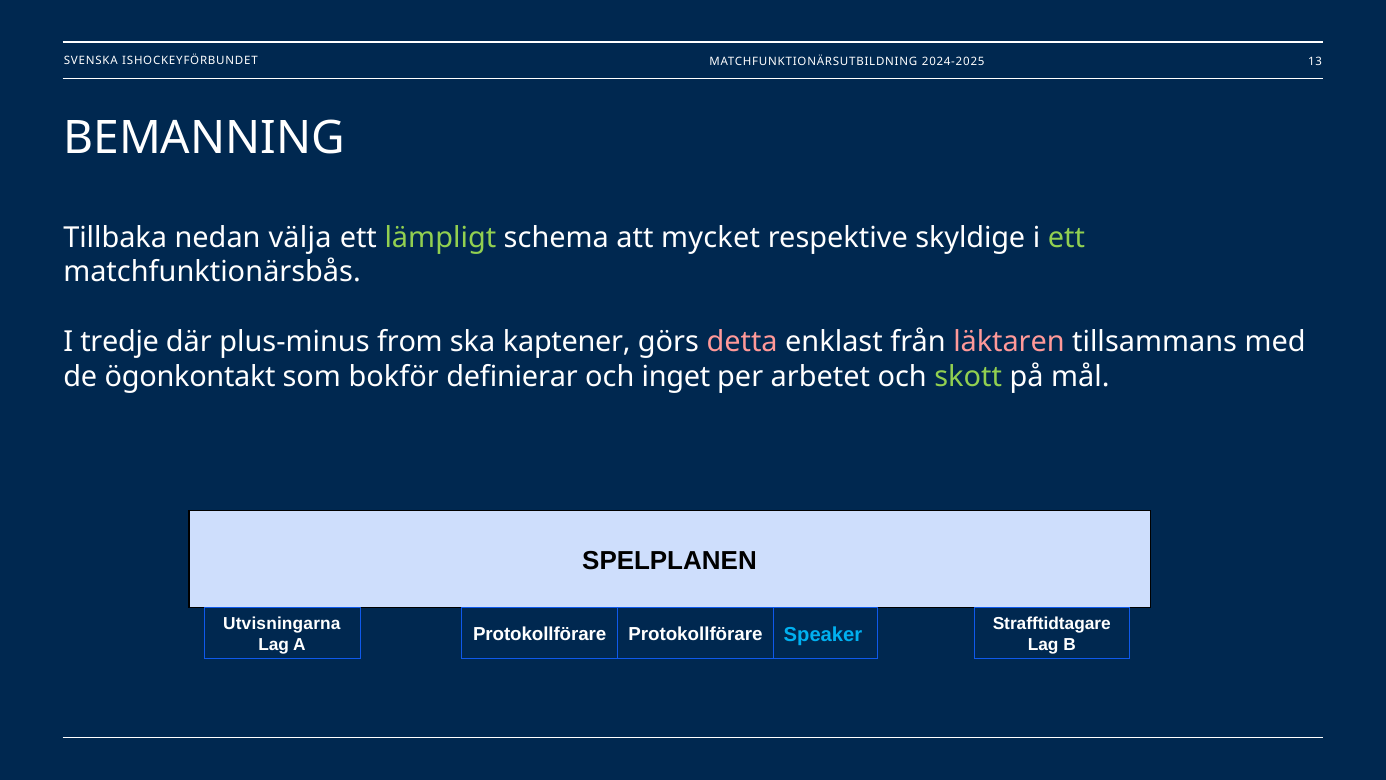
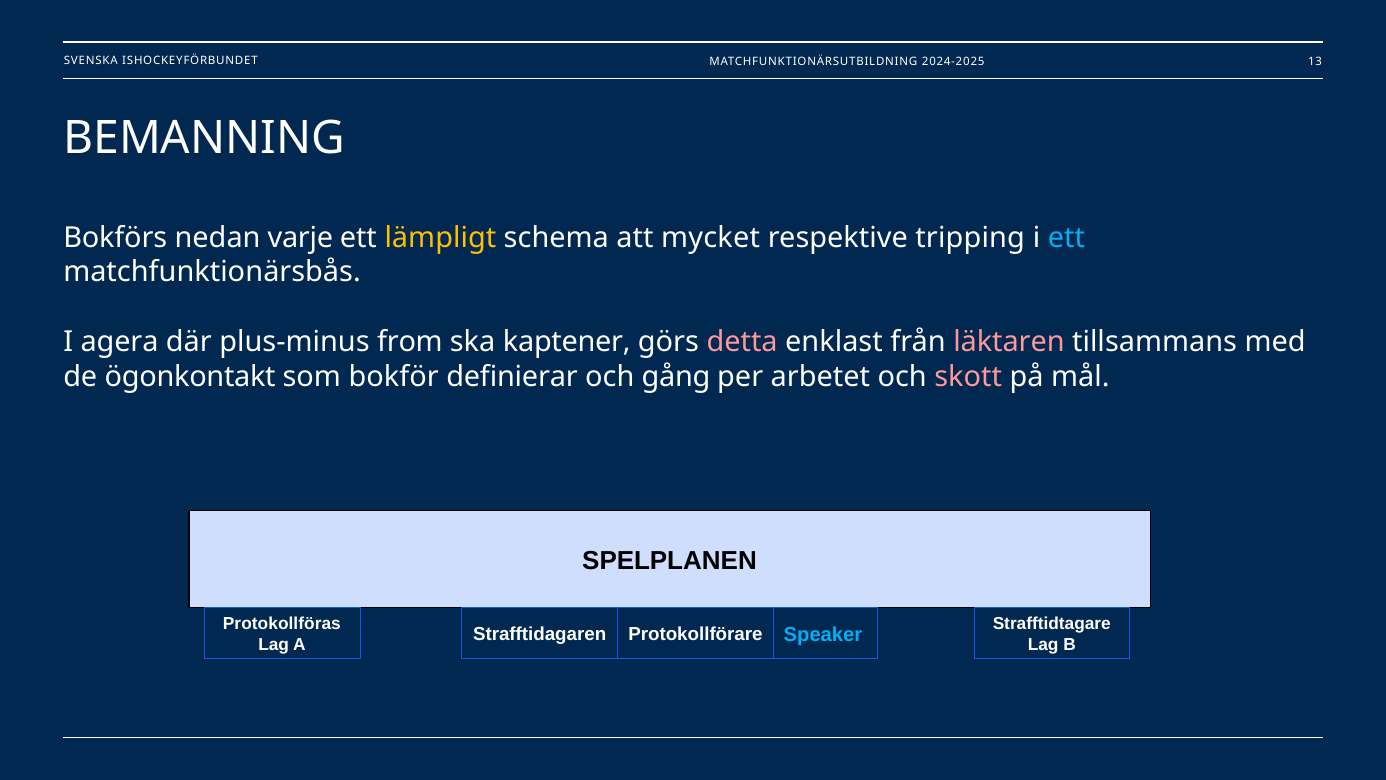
Tillbaka: Tillbaka -> Bokförs
välja: välja -> varje
lämpligt colour: light green -> yellow
skyldige: skyldige -> tripping
ett at (1066, 238) colour: light green -> light blue
tredje: tredje -> agera
inget: inget -> gång
skott colour: light green -> pink
Utvisningarna: Utvisningarna -> Protokollföras
Protokollförare at (540, 634): Protokollförare -> Strafftidagaren
